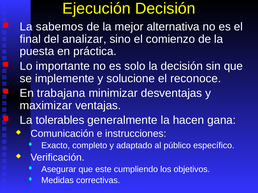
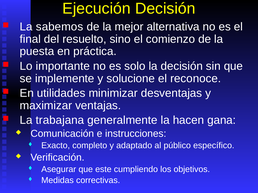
analizar: analizar -> resuelto
trabajana: trabajana -> utilidades
tolerables: tolerables -> trabajana
